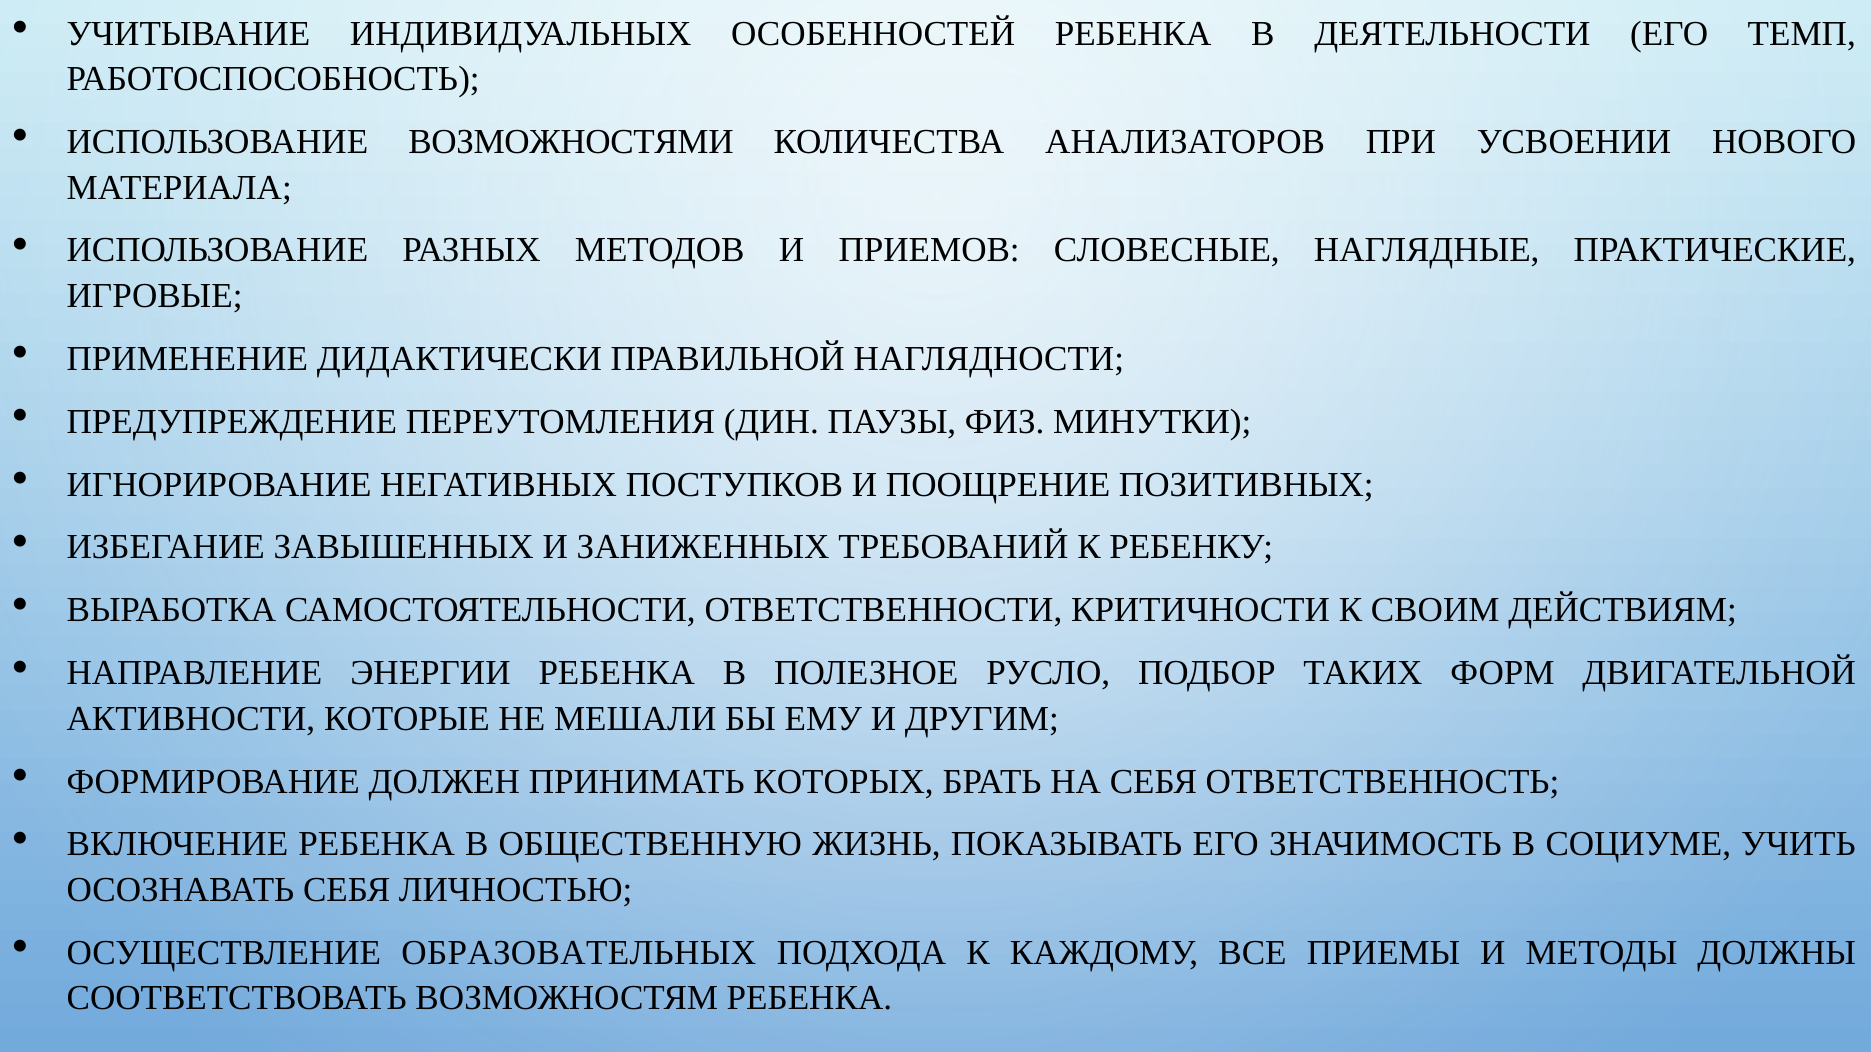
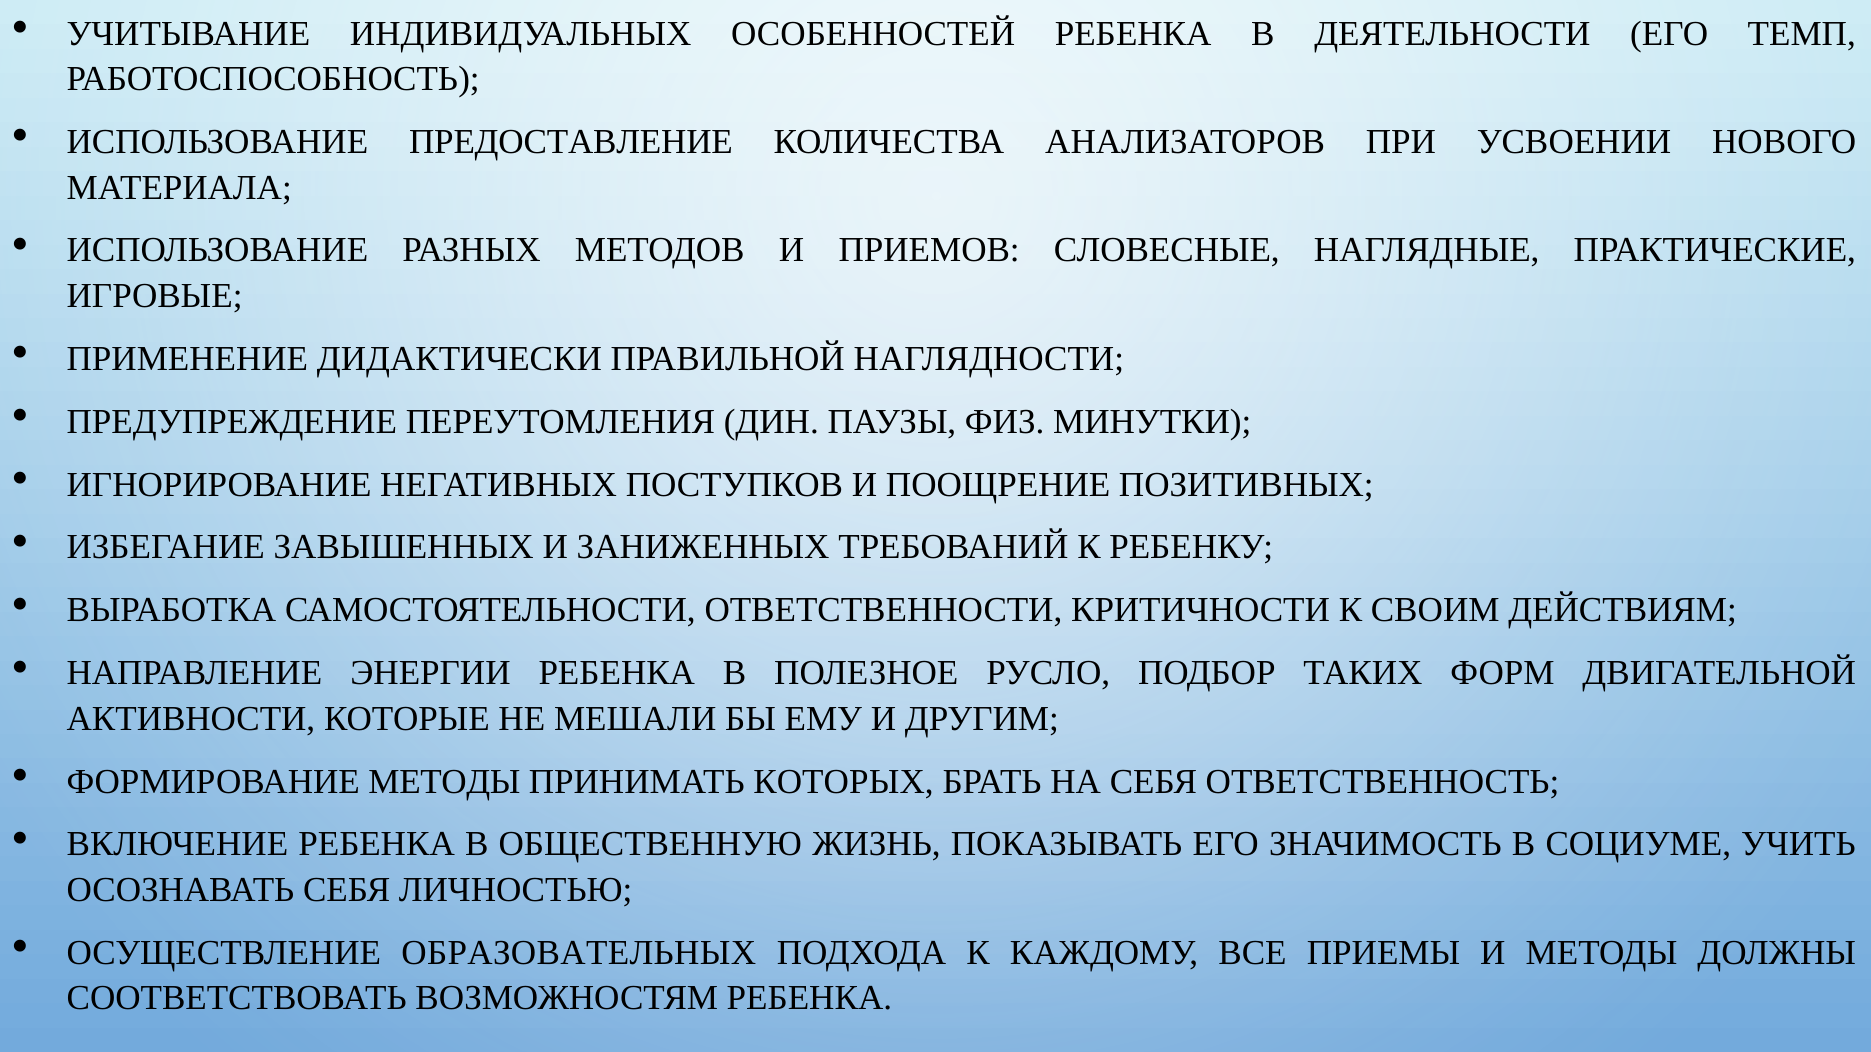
ВОЗМОЖНОСТЯМИ: ВОЗМОЖНОСТЯМИ -> ПРЕДОСТАВЛЕНИЕ
ФОРМИРОВАНИЕ ДОЛЖЕН: ДОЛЖЕН -> МЕТОДЫ
